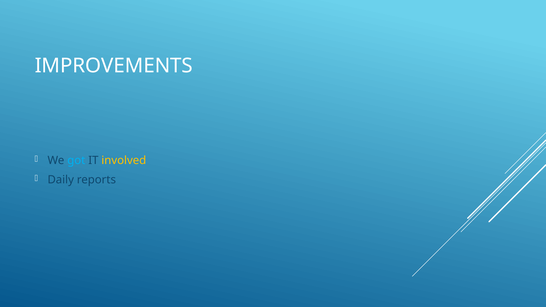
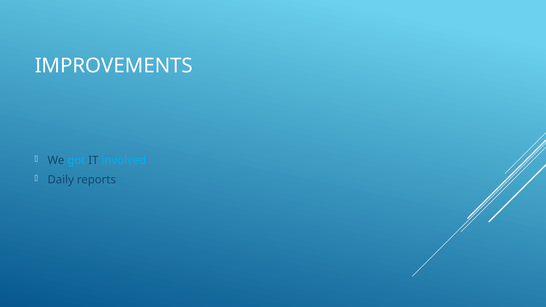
involved colour: yellow -> light blue
